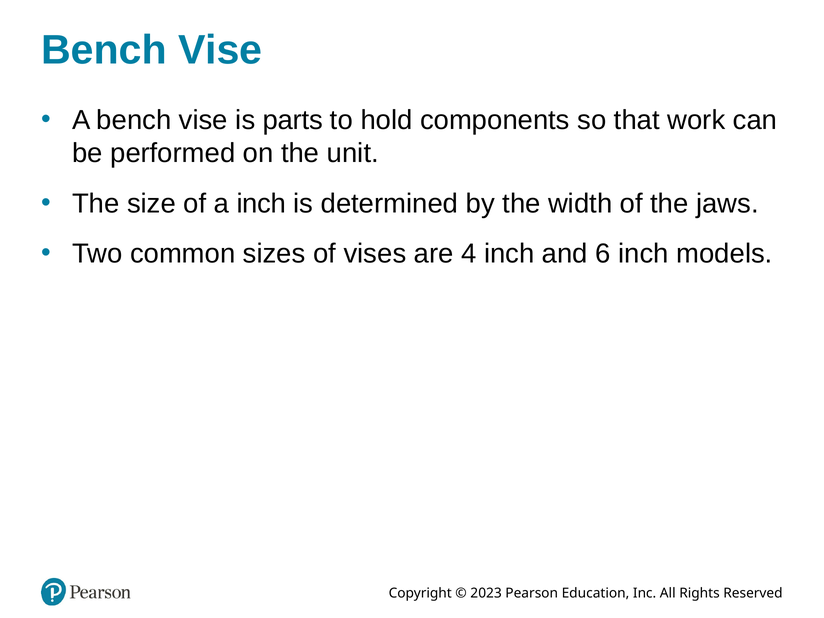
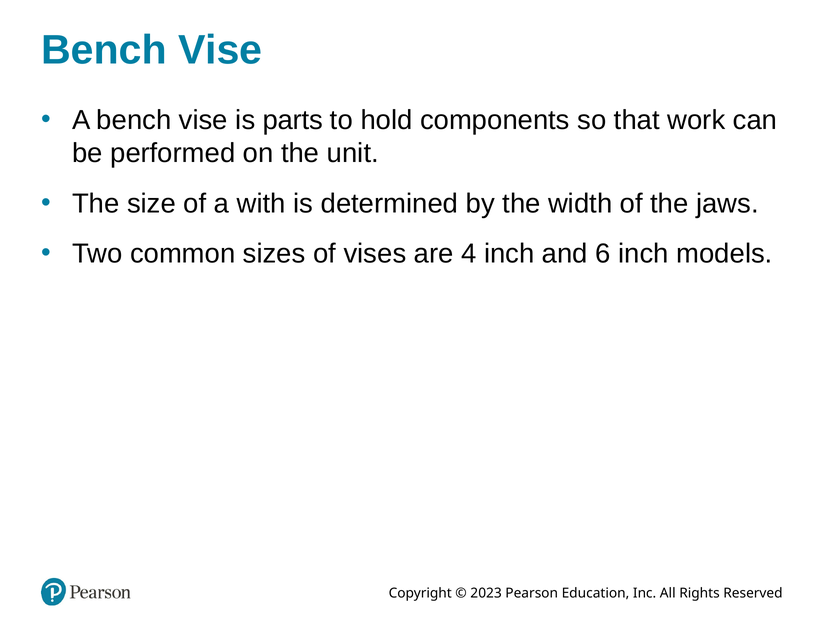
a inch: inch -> with
